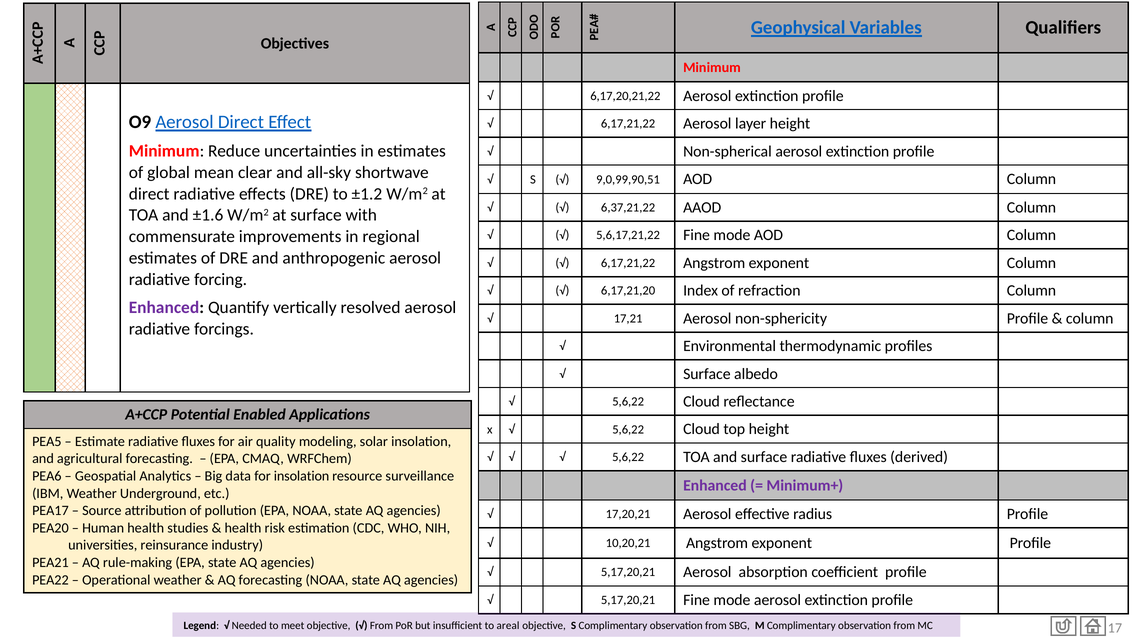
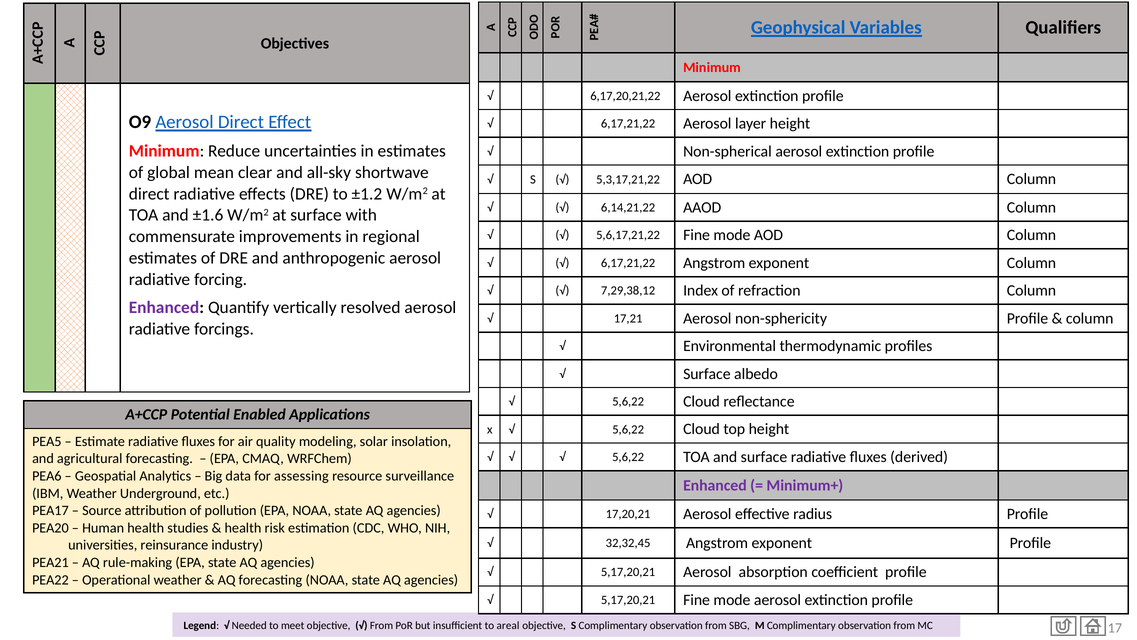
9,0,99,90,51: 9,0,99,90,51 -> 5,3,17,21,22
6,37,21,22: 6,37,21,22 -> 6,14,21,22
6,17,21,20: 6,17,21,20 -> 7,29,38,12
for insolation: insolation -> assessing
10,20,21: 10,20,21 -> 32,32,45
